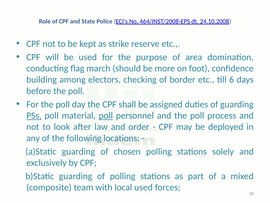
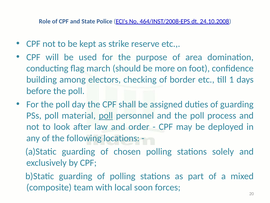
6: 6 -> 1
PSs underline: present -> none
local used: used -> soon
